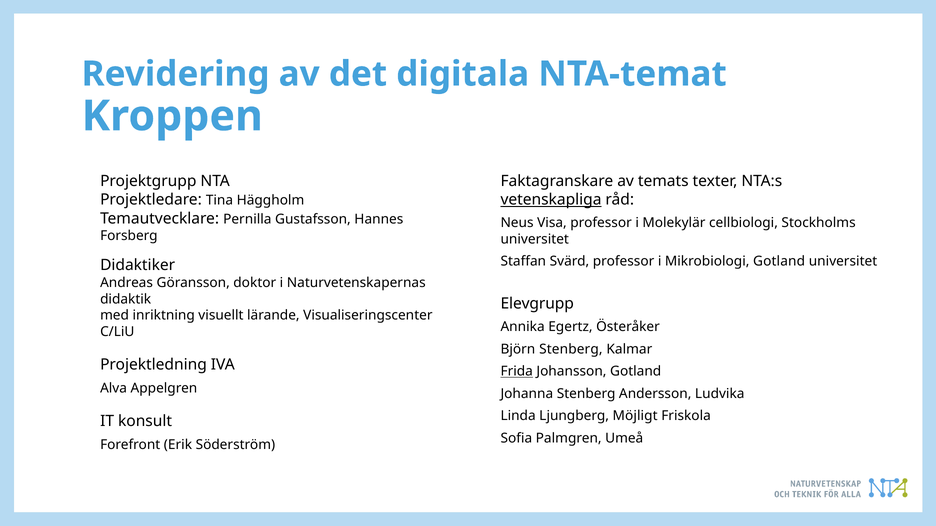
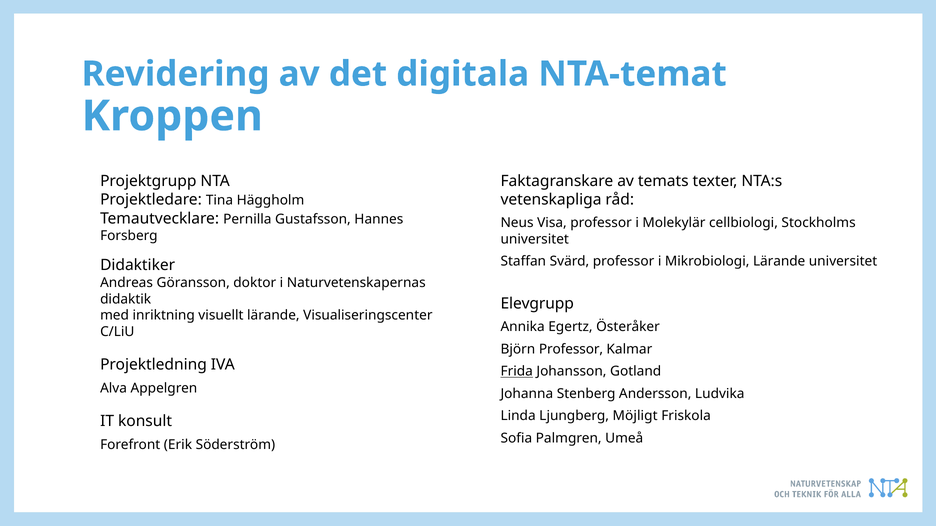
vetenskapliga underline: present -> none
Mikrobiologi Gotland: Gotland -> Lärande
Björn Stenberg: Stenberg -> Professor
